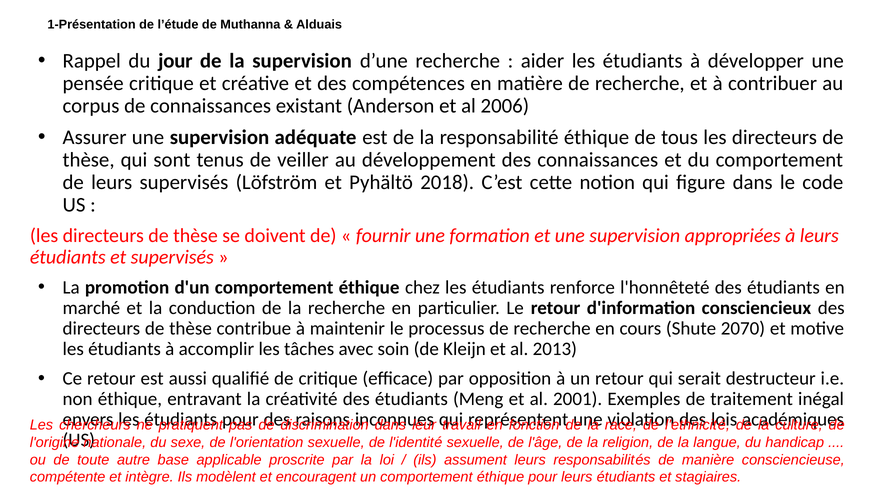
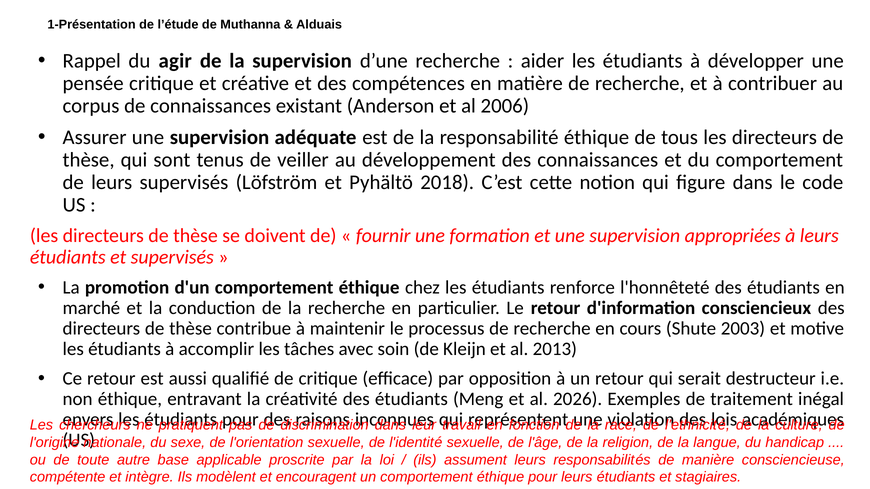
jour: jour -> agir
2070: 2070 -> 2003
2001: 2001 -> 2026
